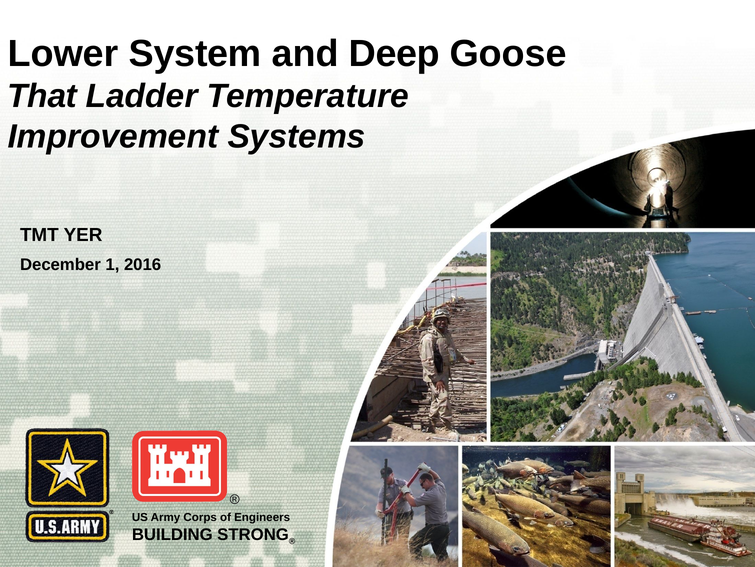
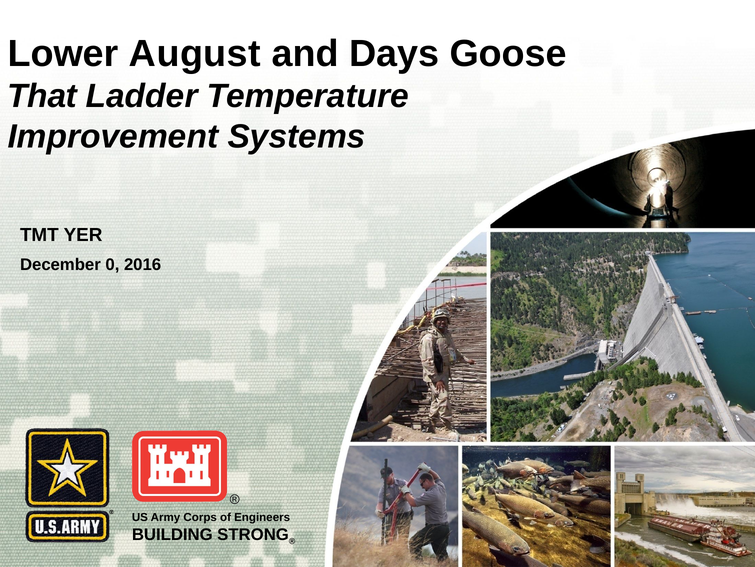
System: System -> August
Deep: Deep -> Days
1: 1 -> 0
